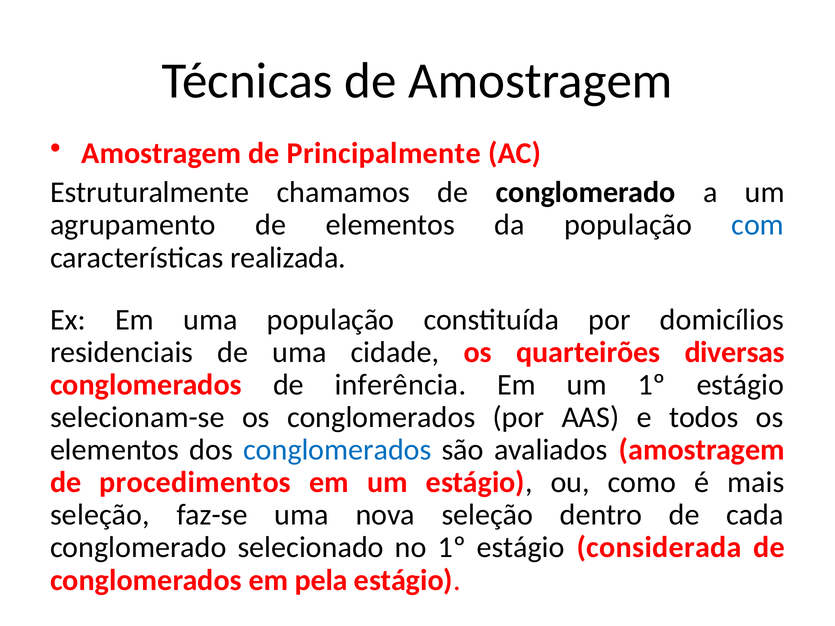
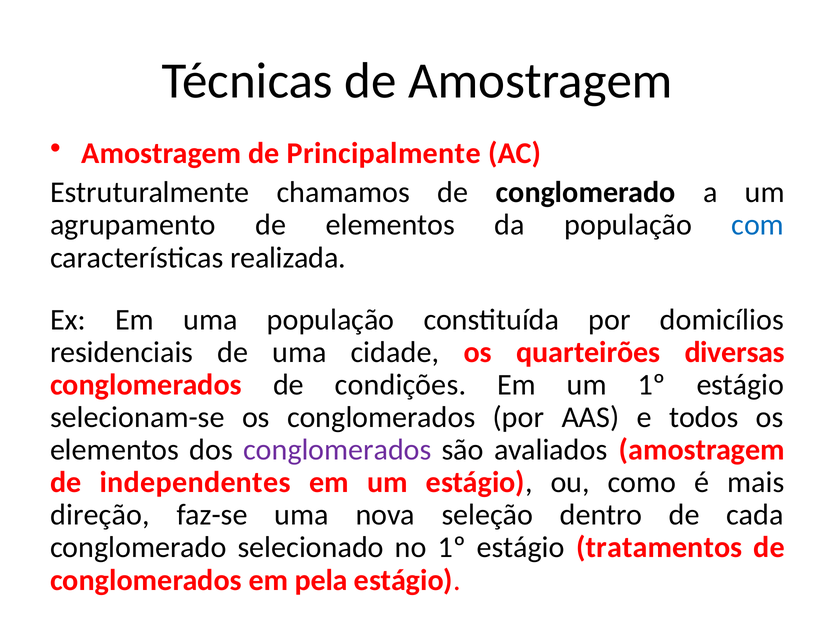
inferência: inferência -> condições
conglomerados at (337, 450) colour: blue -> purple
procedimentos: procedimentos -> independentes
seleção at (100, 515): seleção -> direção
considerada: considerada -> tratamentos
